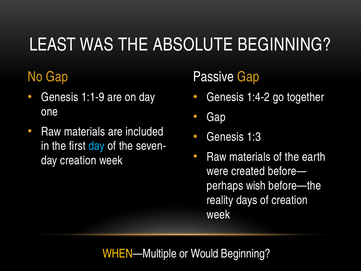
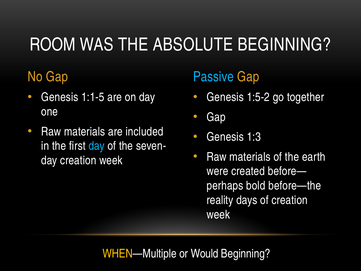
LEAST: LEAST -> ROOM
Passive colour: white -> light blue
1:1-9: 1:1-9 -> 1:1-5
1:4-2: 1:4-2 -> 1:5-2
wish: wish -> bold
